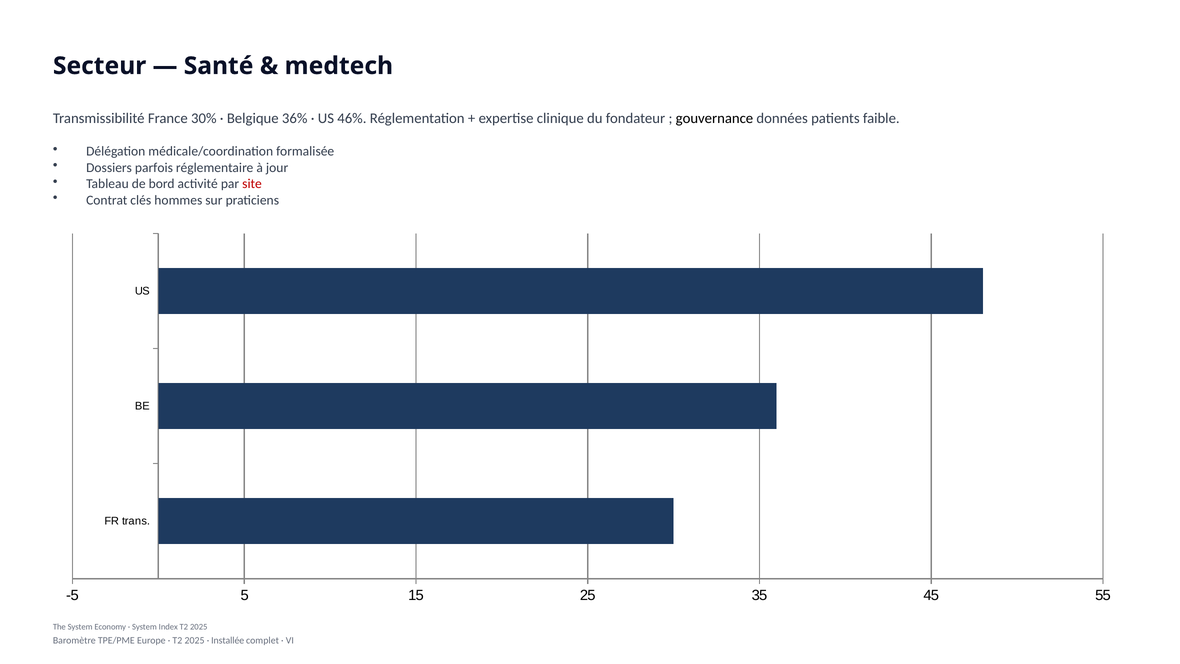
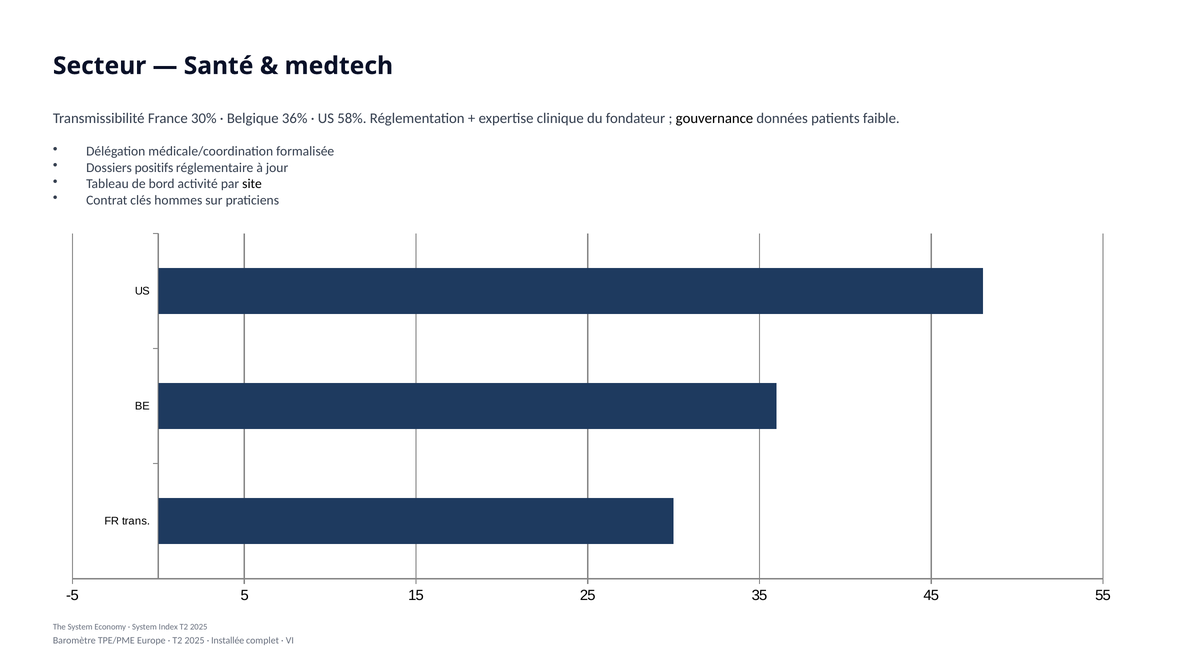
46%: 46% -> 58%
parfois: parfois -> positifs
site colour: red -> black
